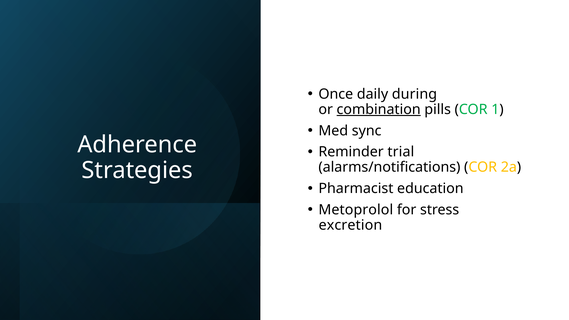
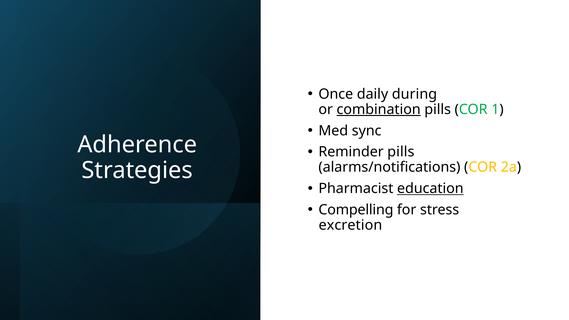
Reminder trial: trial -> pills
education underline: none -> present
Metoprolol: Metoprolol -> Compelling
